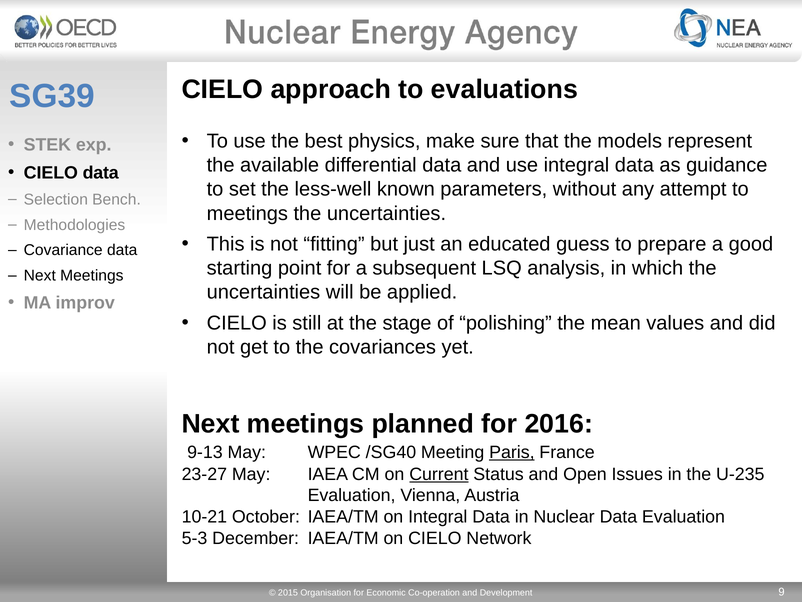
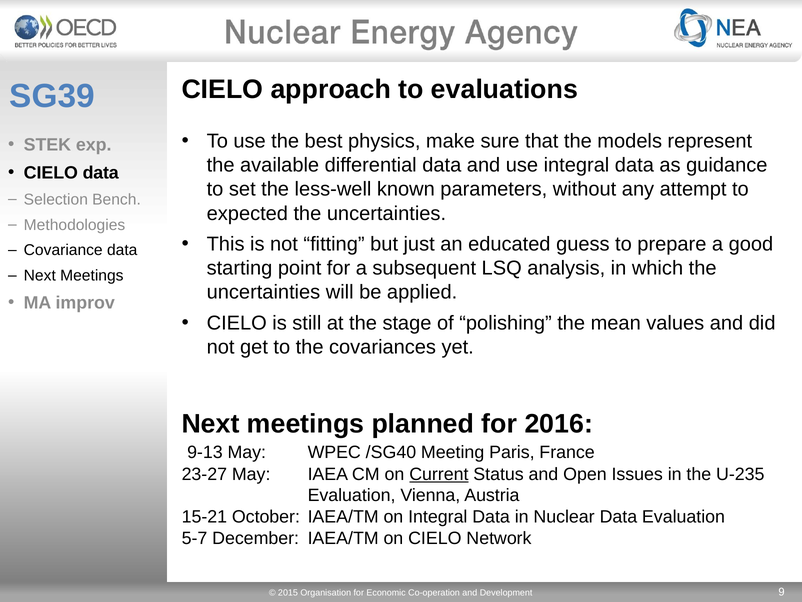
meetings at (247, 213): meetings -> expected
Paris underline: present -> none
10-21: 10-21 -> 15-21
5-3: 5-3 -> 5-7
